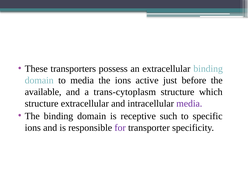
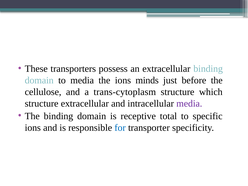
active: active -> minds
available: available -> cellulose
such: such -> total
for colour: purple -> blue
